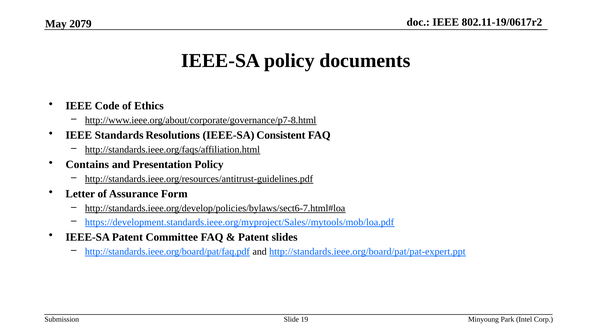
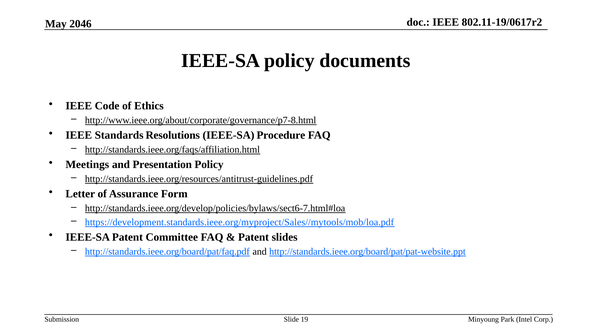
2079: 2079 -> 2046
Consistent: Consistent -> Procedure
Contains: Contains -> Meetings
http://standards.ieee.org/board/pat/pat-expert.ppt: http://standards.ieee.org/board/pat/pat-expert.ppt -> http://standards.ieee.org/board/pat/pat-website.ppt
